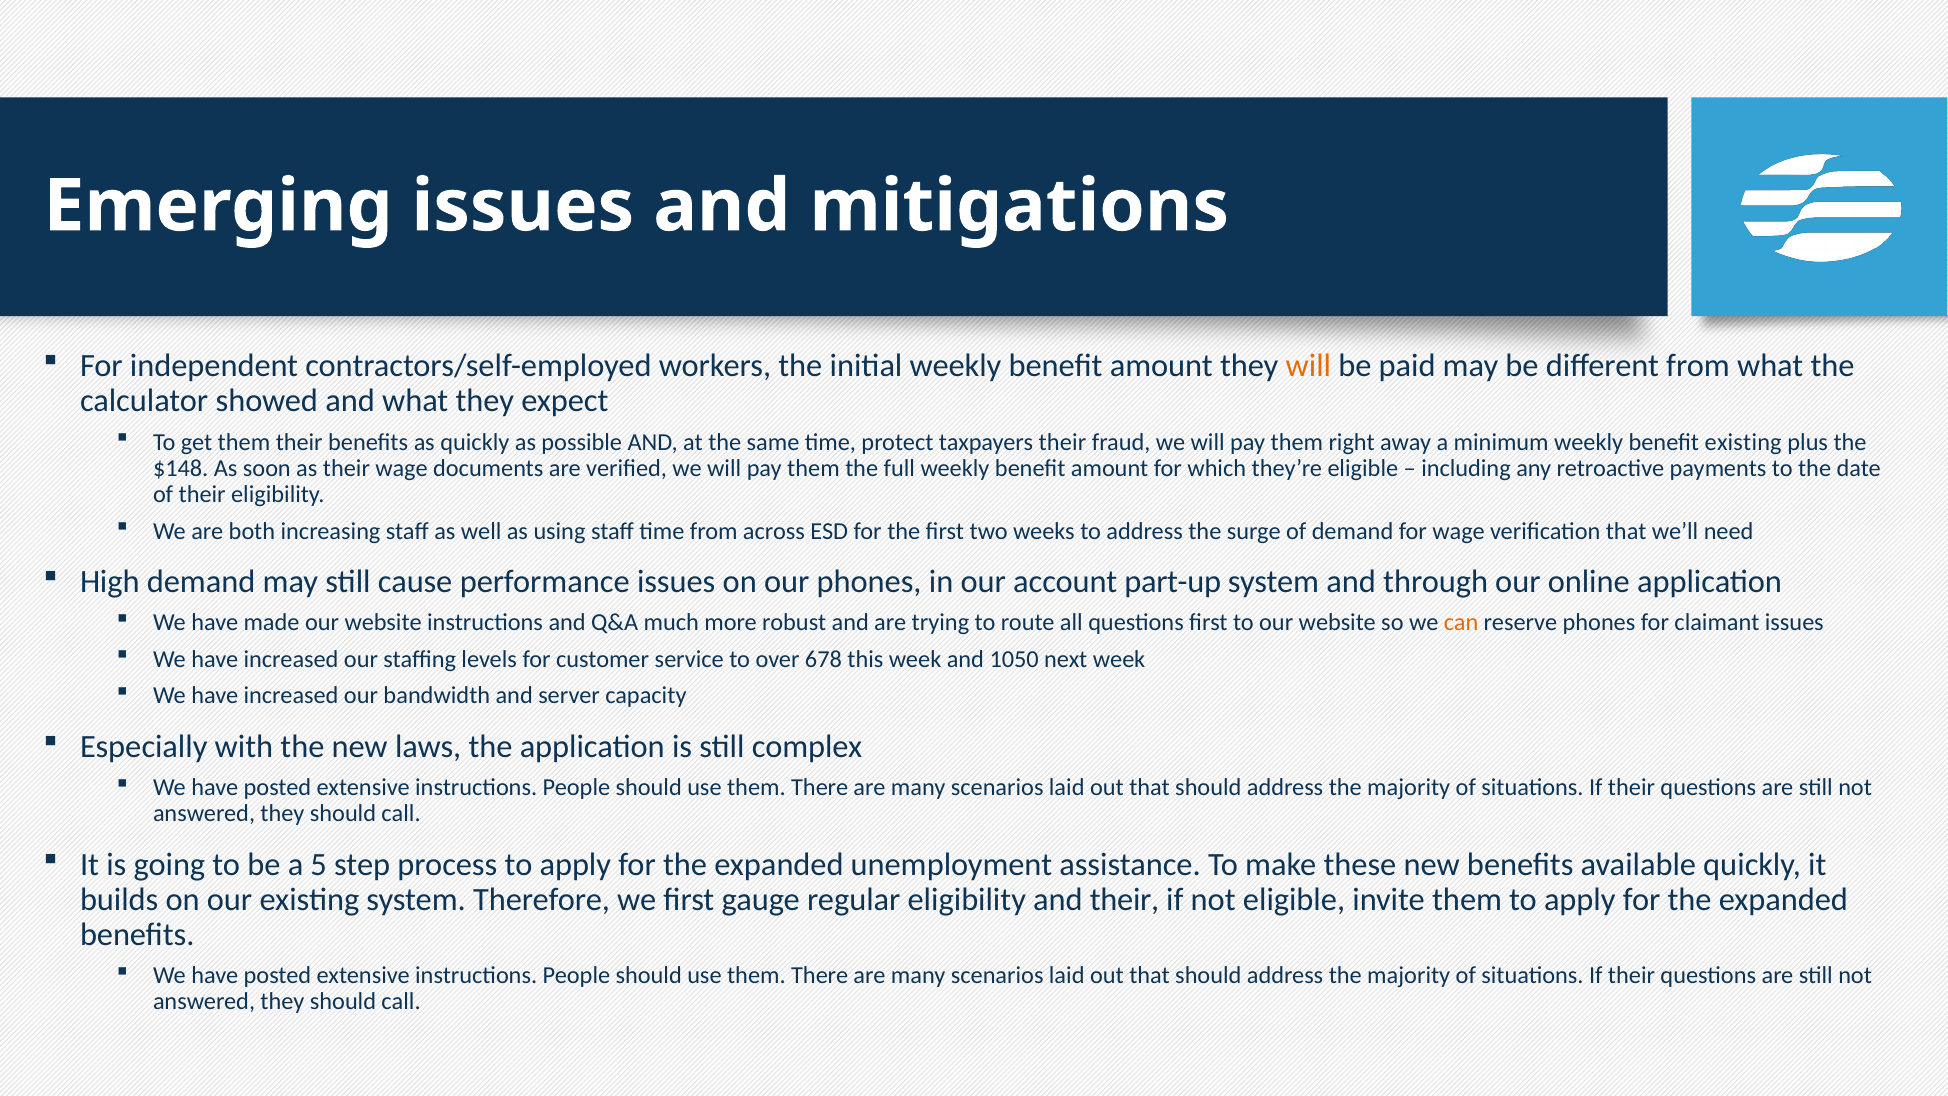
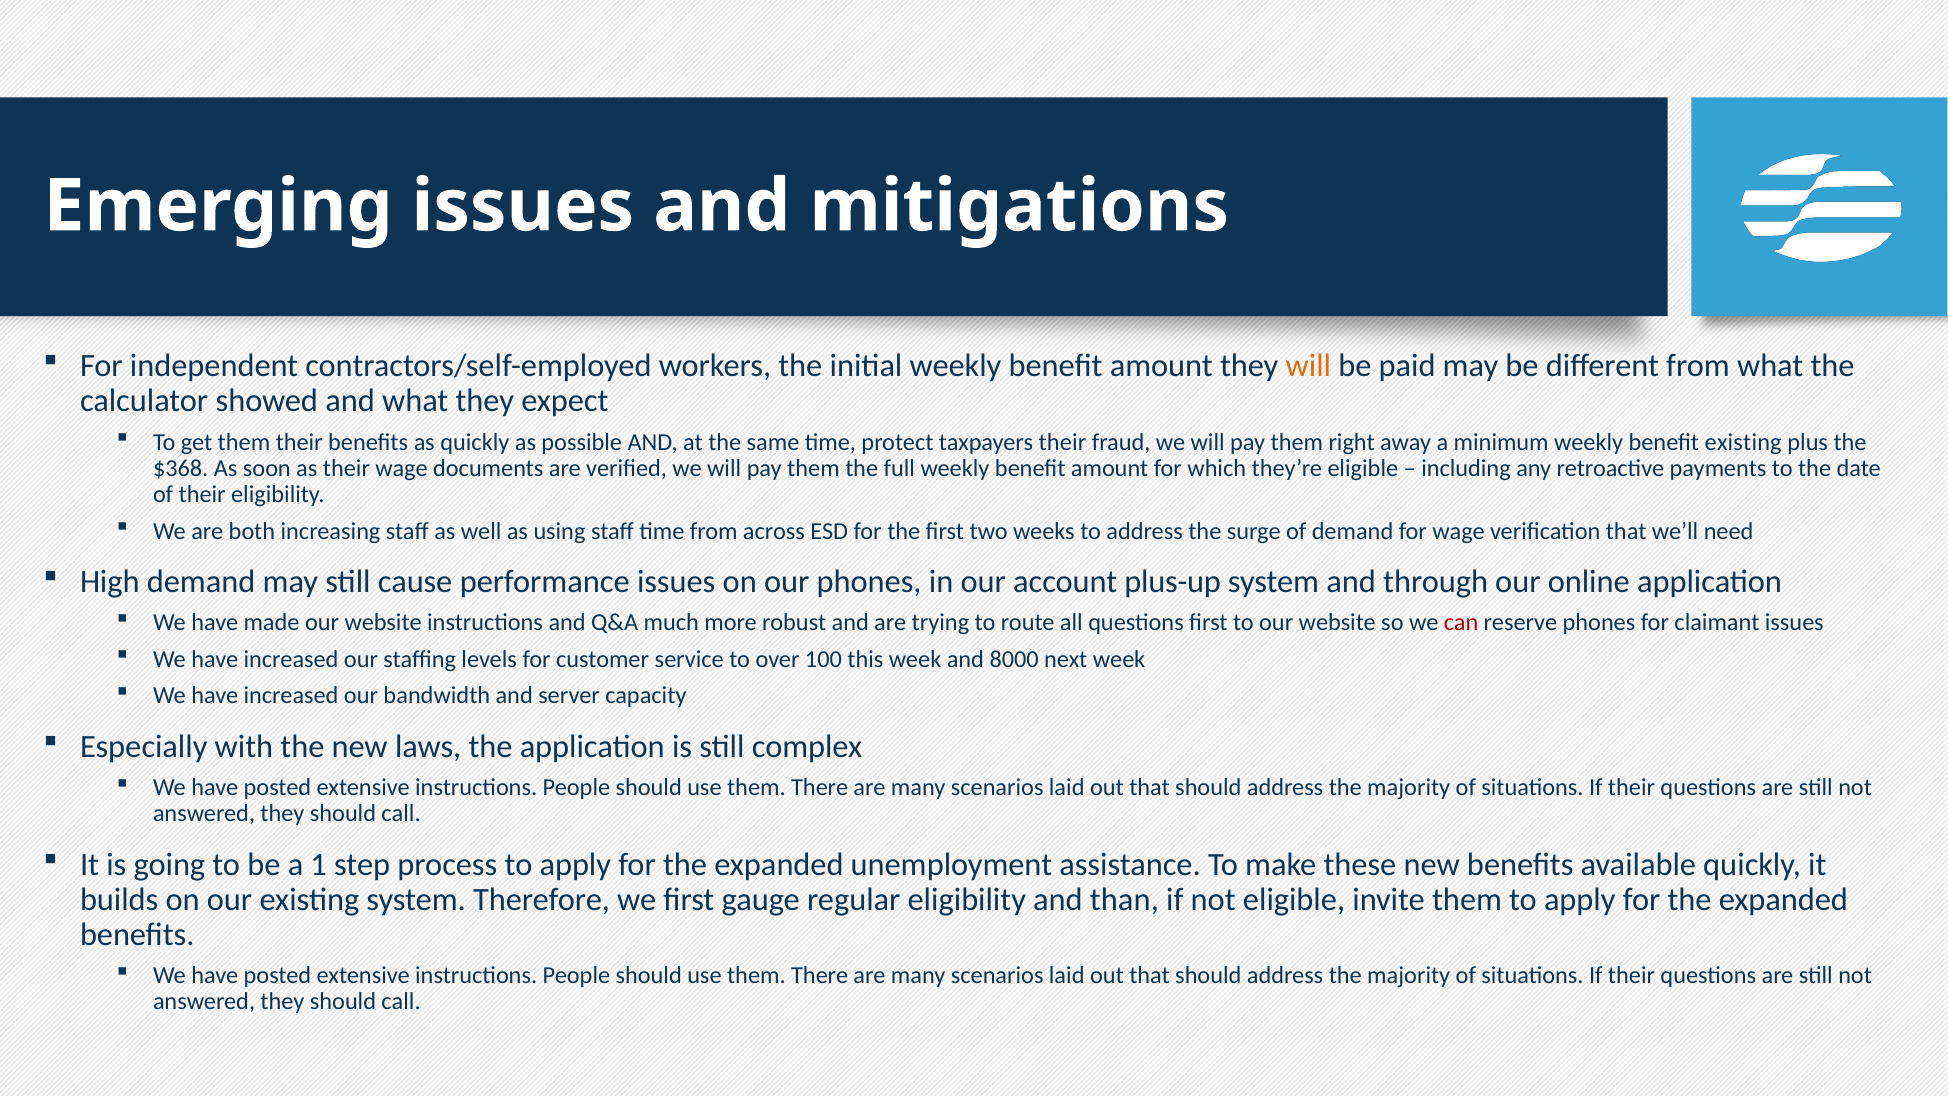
$148: $148 -> $368
part-up: part-up -> plus-up
can colour: orange -> red
678: 678 -> 100
1050: 1050 -> 8000
5: 5 -> 1
and their: their -> than
